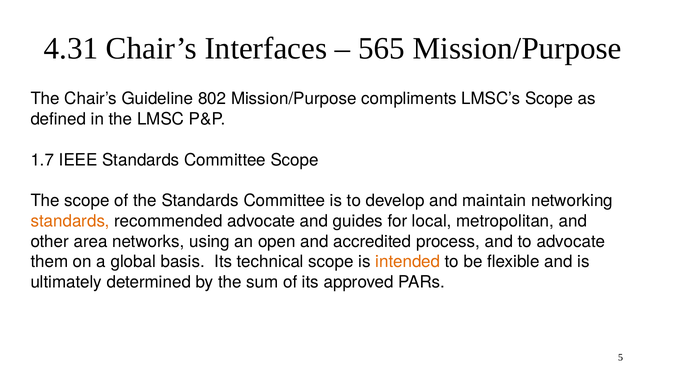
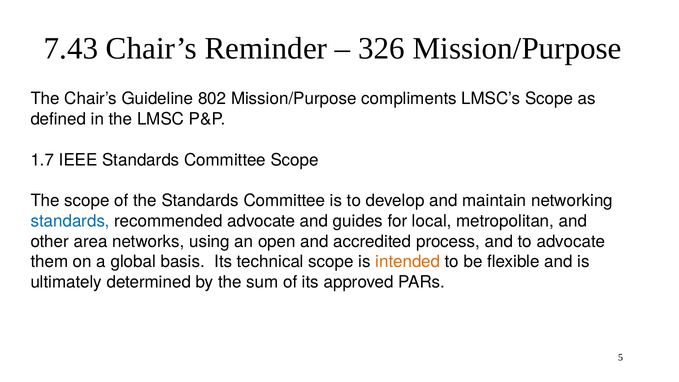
4.31: 4.31 -> 7.43
Interfaces: Interfaces -> Reminder
565: 565 -> 326
standards at (70, 221) colour: orange -> blue
